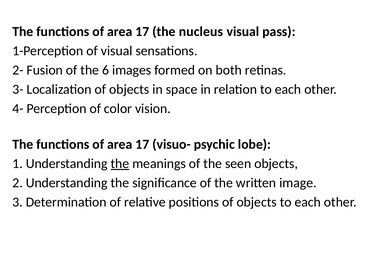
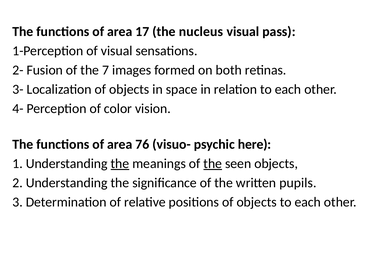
6: 6 -> 7
17 at (142, 144): 17 -> 76
lobe: lobe -> here
the at (213, 163) underline: none -> present
image: image -> pupils
